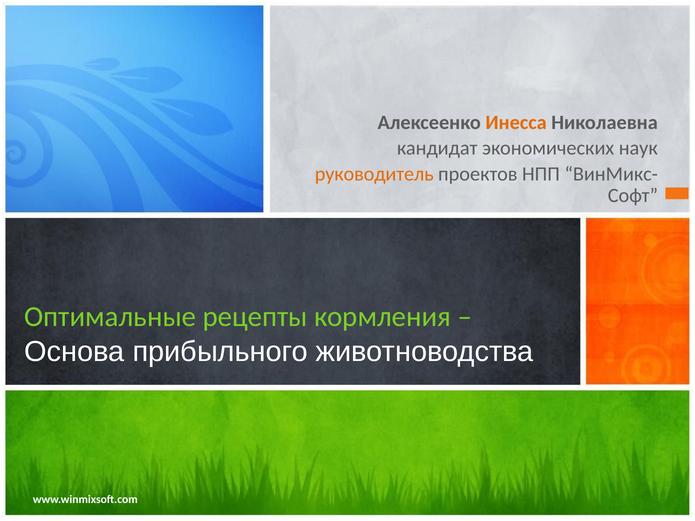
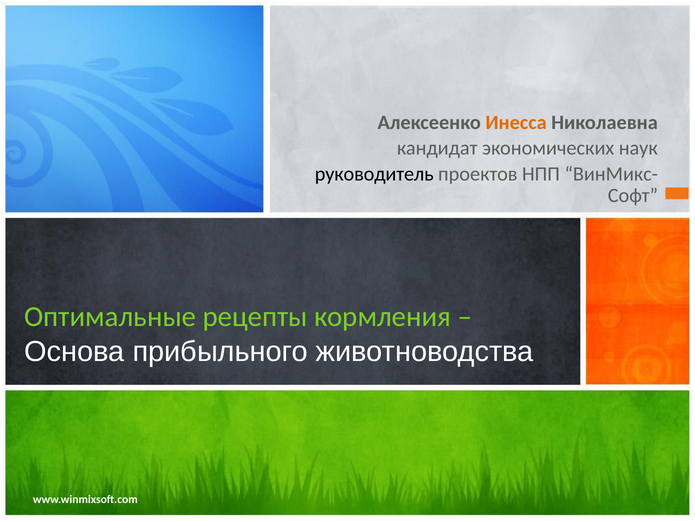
руководитель colour: orange -> black
